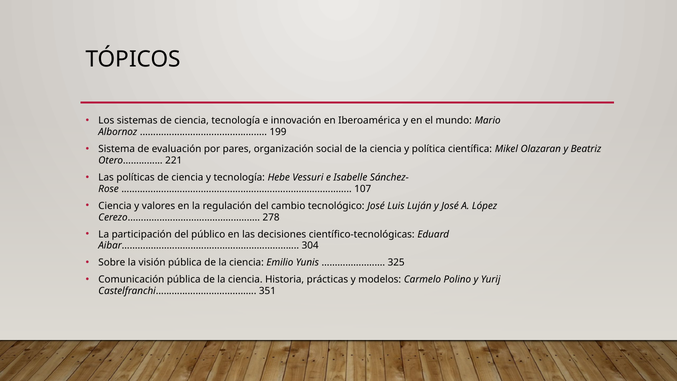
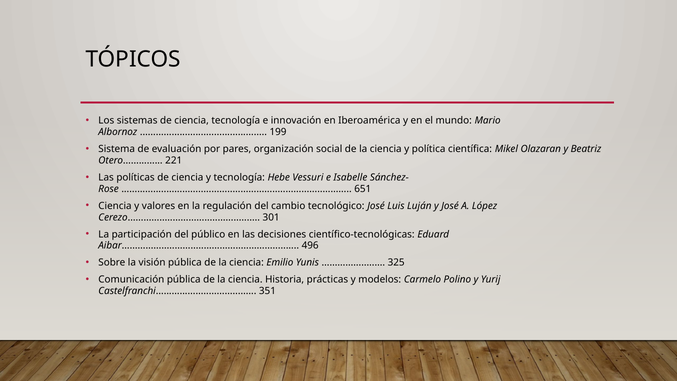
107: 107 -> 651
278: 278 -> 301
304: 304 -> 496
